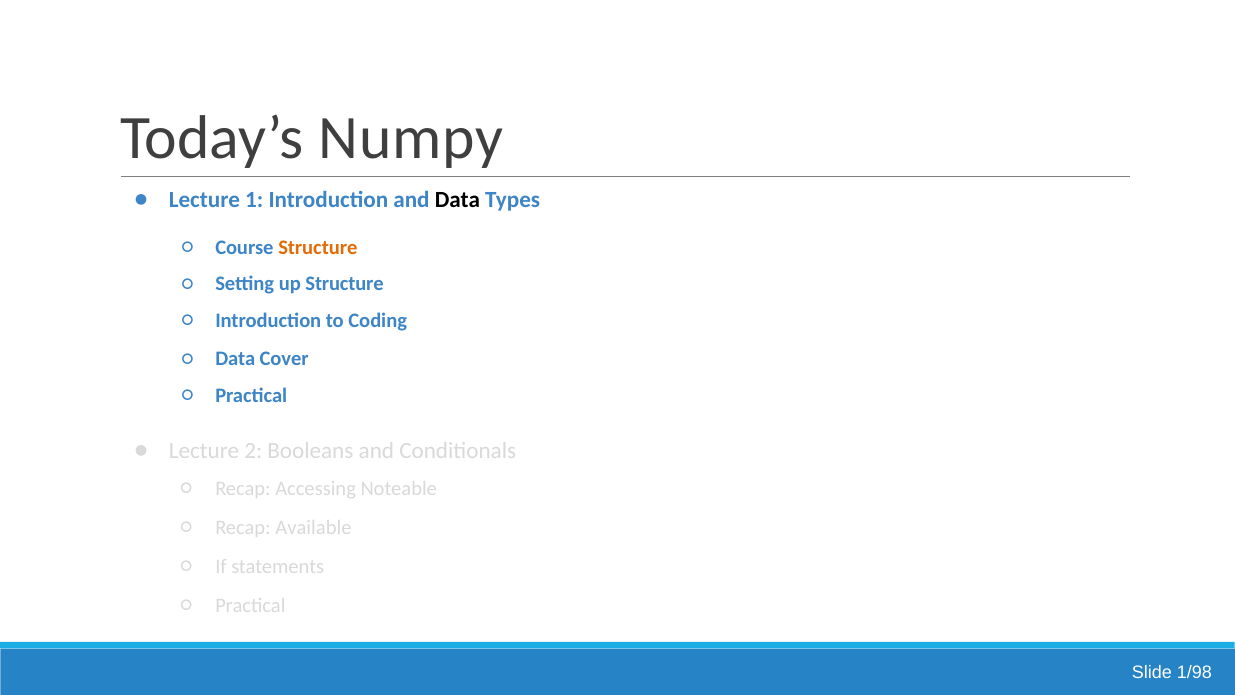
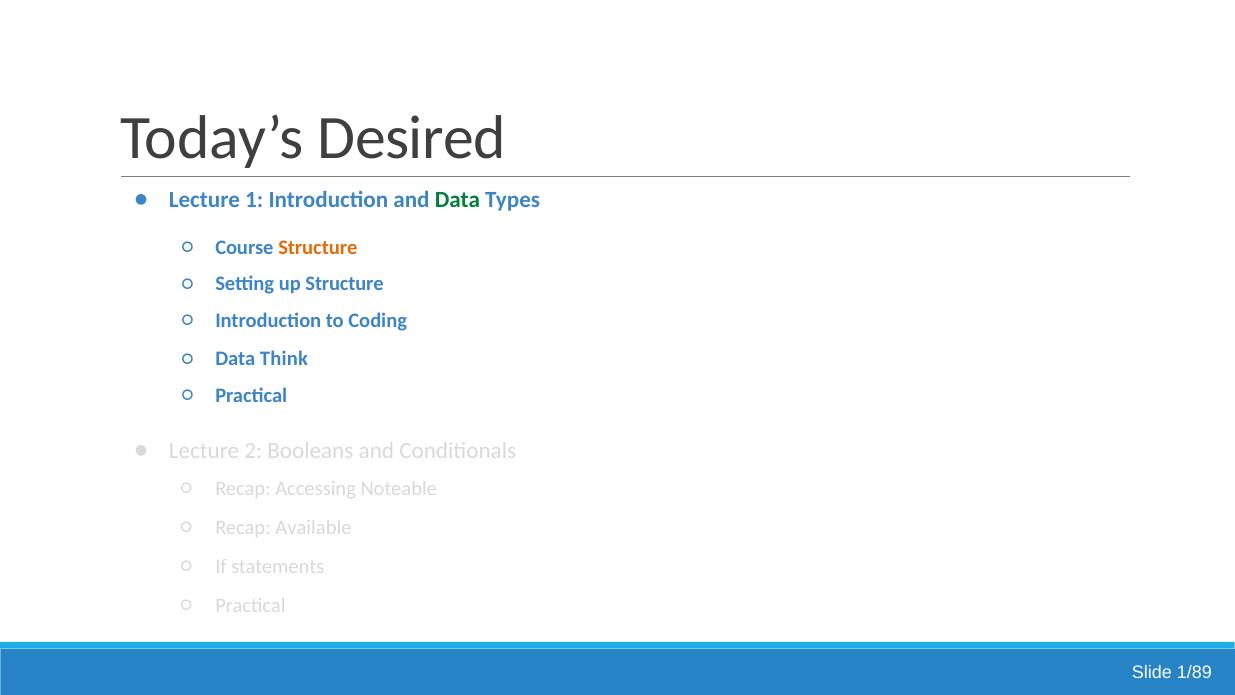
Numpy: Numpy -> Desired
Data at (458, 199) colour: black -> green
Cover: Cover -> Think
1/98: 1/98 -> 1/89
